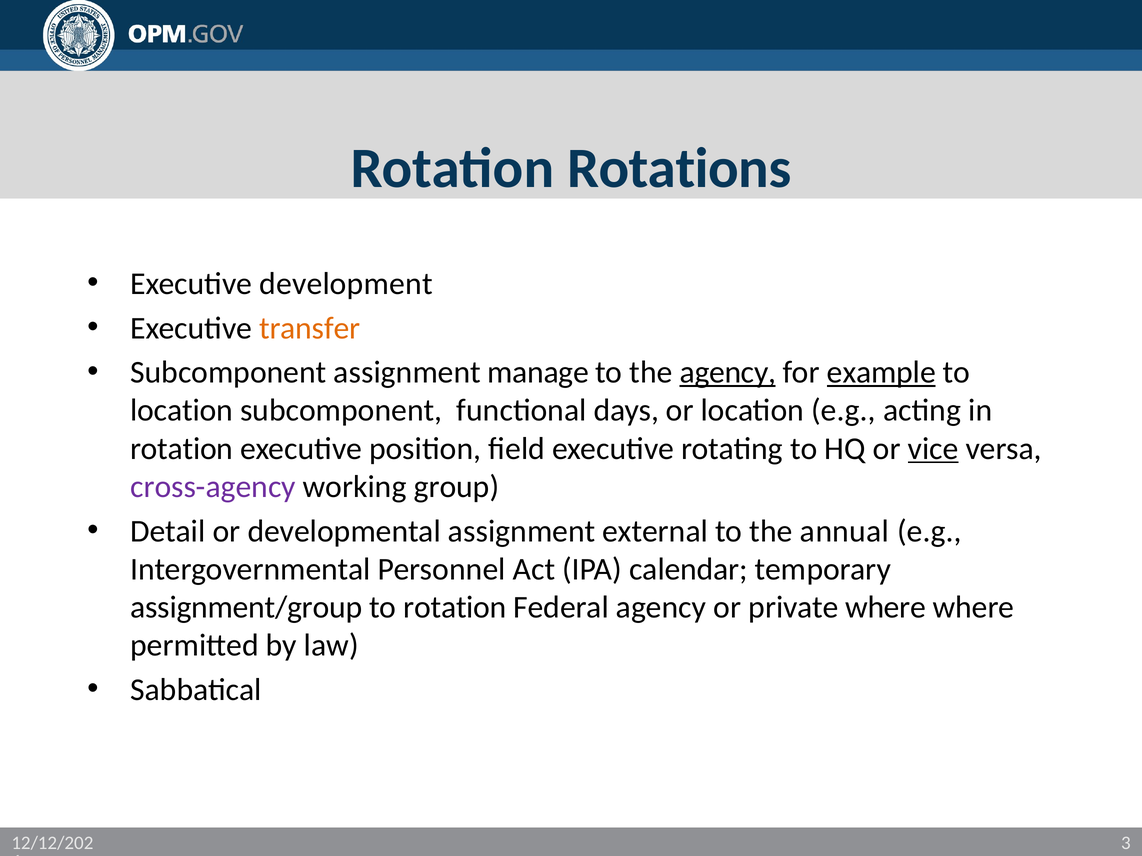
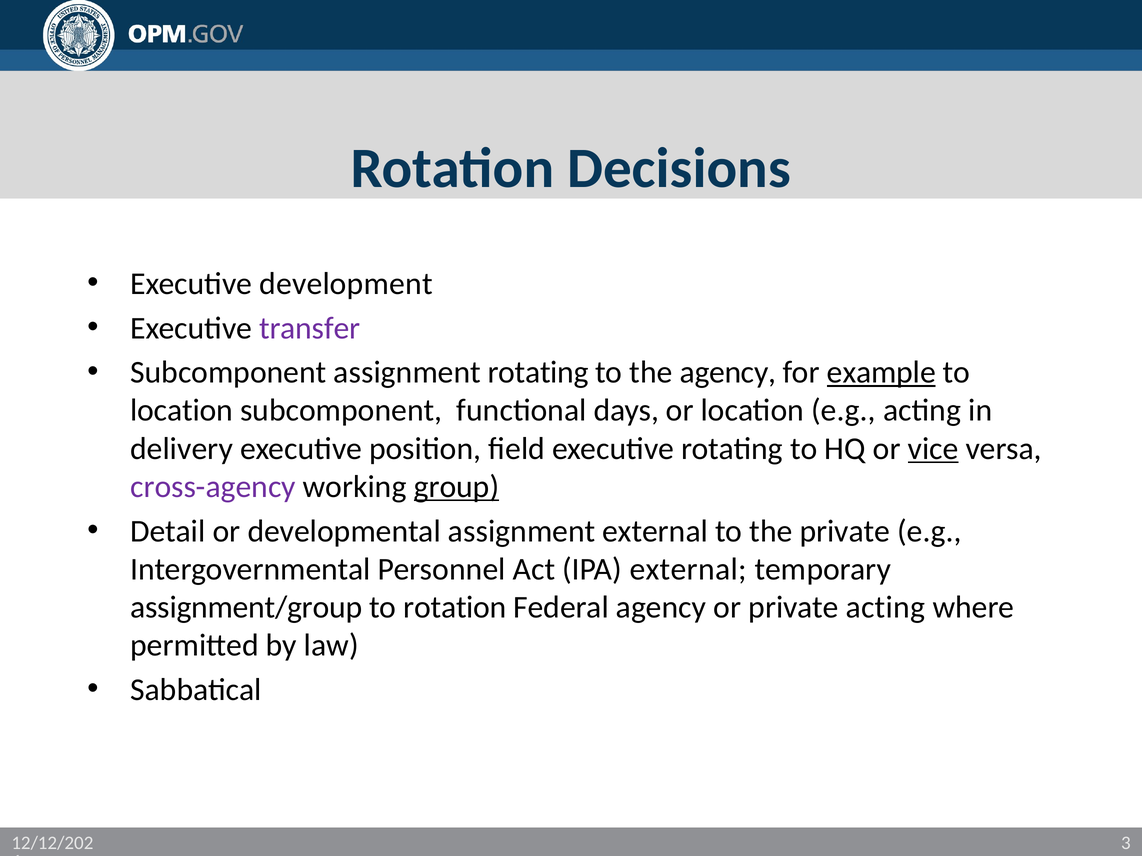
Rotations: Rotations -> Decisions
transfer colour: orange -> purple
assignment manage: manage -> rotating
agency at (728, 373) underline: present -> none
rotation at (182, 449): rotation -> delivery
group underline: none -> present
the annual: annual -> private
IPA calendar: calendar -> external
private where: where -> acting
